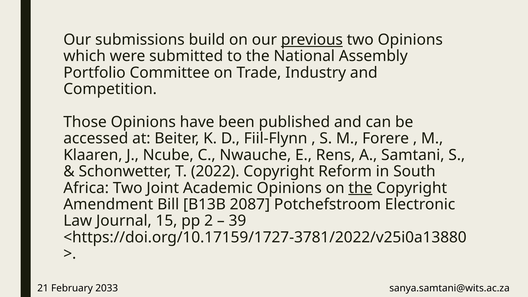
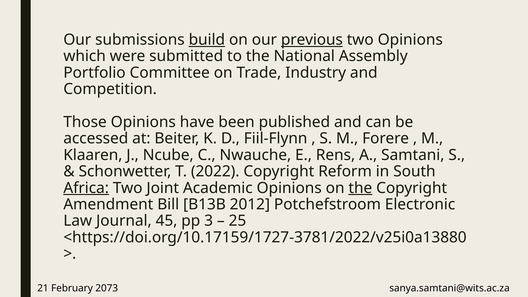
build underline: none -> present
Africa underline: none -> present
2087: 2087 -> 2012
15: 15 -> 45
2: 2 -> 3
39: 39 -> 25
2033: 2033 -> 2073
